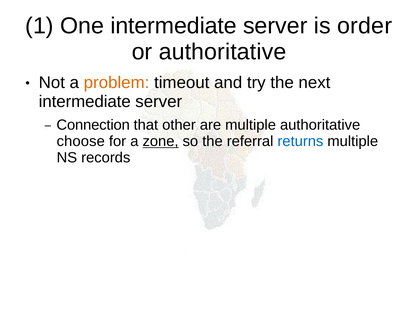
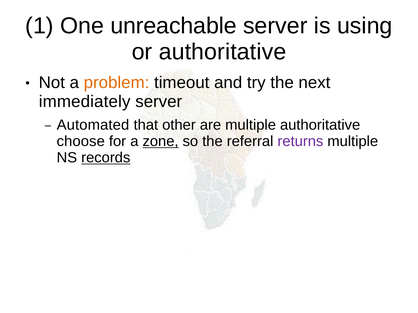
One intermediate: intermediate -> unreachable
order: order -> using
intermediate at (85, 102): intermediate -> immediately
Connection: Connection -> Automated
returns colour: blue -> purple
records underline: none -> present
